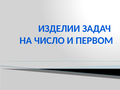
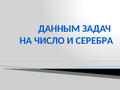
ИЗДЕЛИИ: ИЗДЕЛИИ -> ДАННЫМ
ПЕРВОМ: ПЕРВОМ -> СЕРЕБРА
